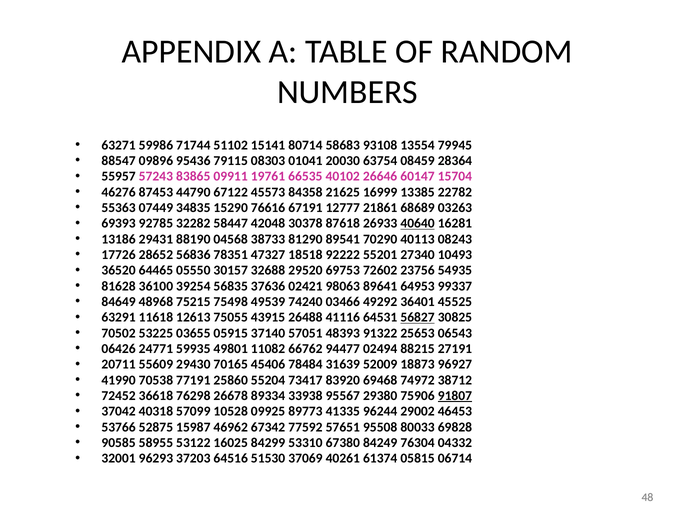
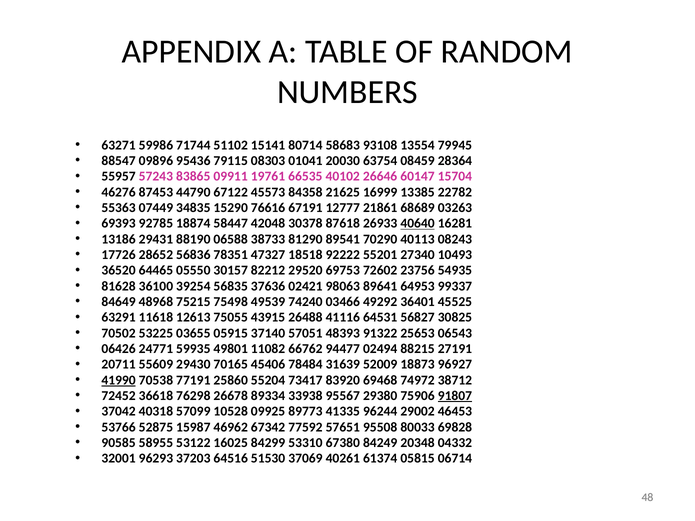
32282: 32282 -> 18874
04568: 04568 -> 06588
32688: 32688 -> 82212
56827 underline: present -> none
41990 underline: none -> present
76304: 76304 -> 20348
